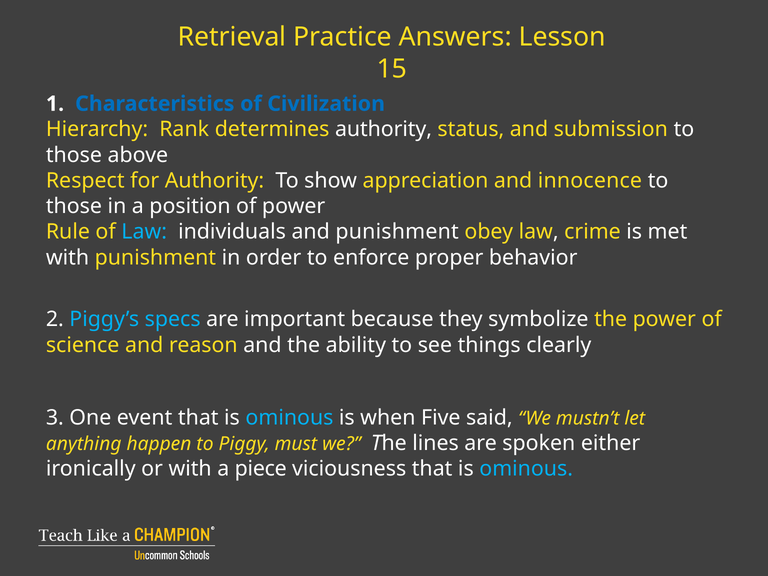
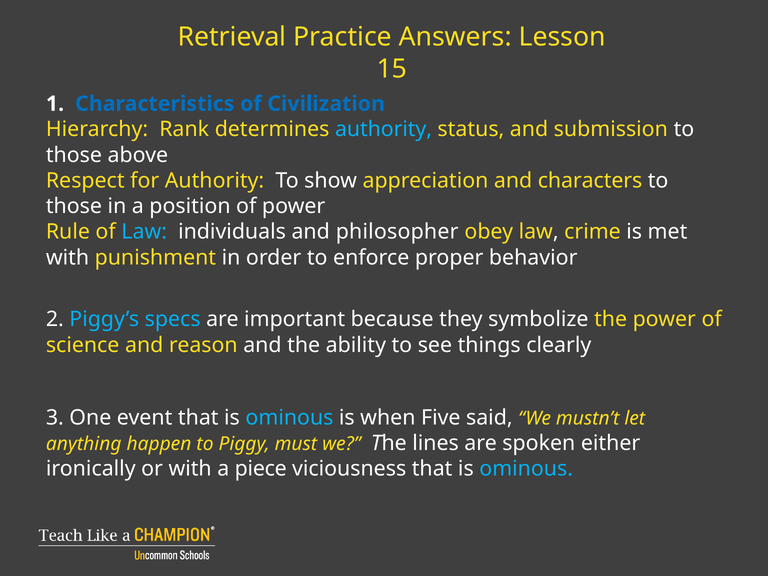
authority at (384, 129) colour: white -> light blue
innocence: innocence -> characters
and punishment: punishment -> philosopher
